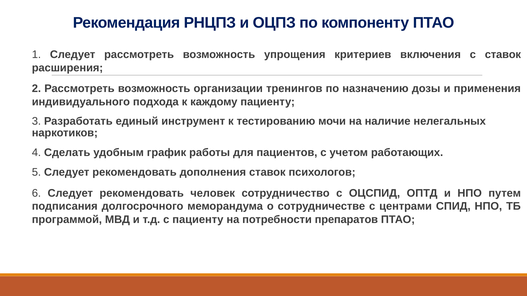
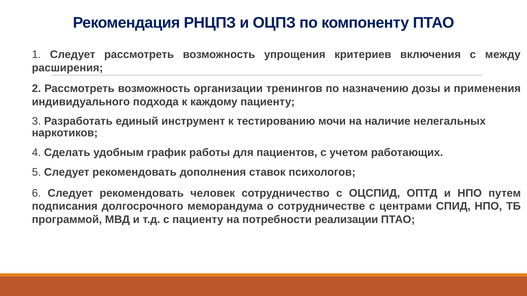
с ставок: ставок -> между
препаратов: препаратов -> реализации
